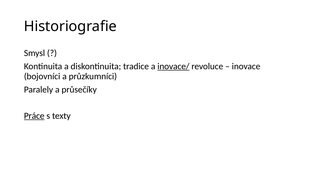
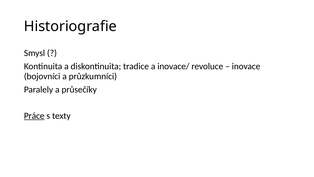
inovace/ underline: present -> none
